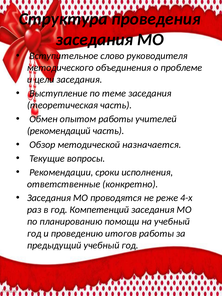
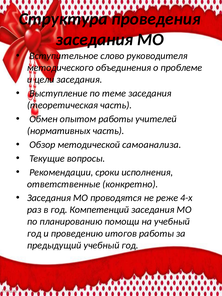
рекомендаций: рекомендаций -> нормативных
назначается: назначается -> самоанализа
